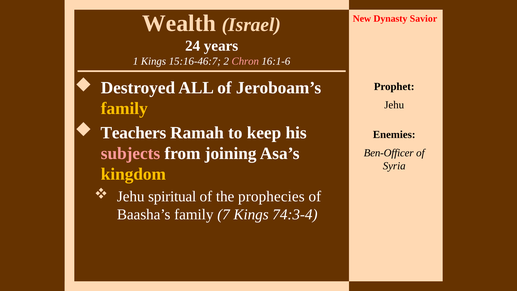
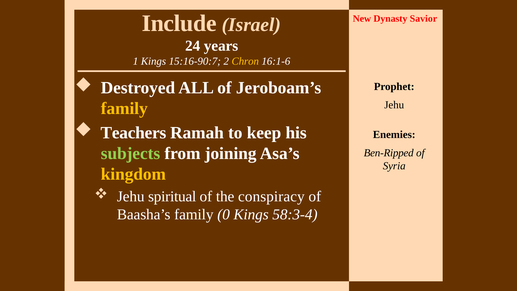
Wealth: Wealth -> Include
15:16-46:7: 15:16-46:7 -> 15:16-90:7
Chron colour: pink -> yellow
subjects colour: pink -> light green
Ben-Officer: Ben-Officer -> Ben-Ripped
prophecies: prophecies -> conspiracy
7: 7 -> 0
74:3-4: 74:3-4 -> 58:3-4
